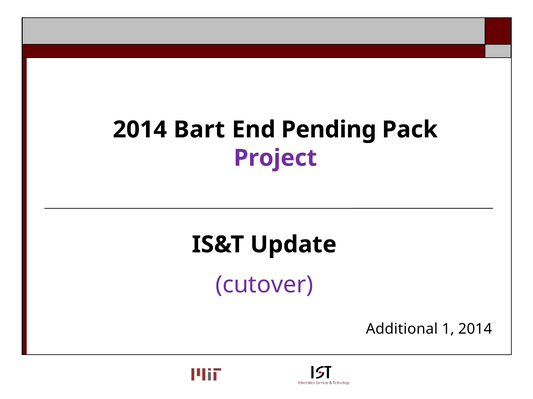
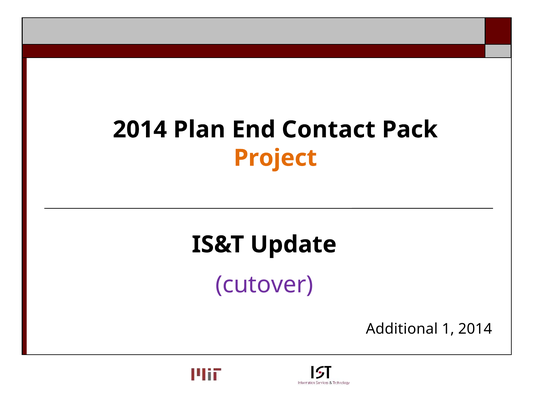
Bart: Bart -> Plan
Pending: Pending -> Contact
Project colour: purple -> orange
